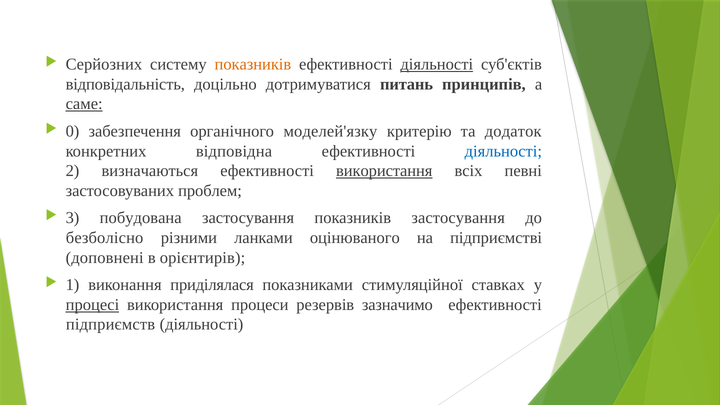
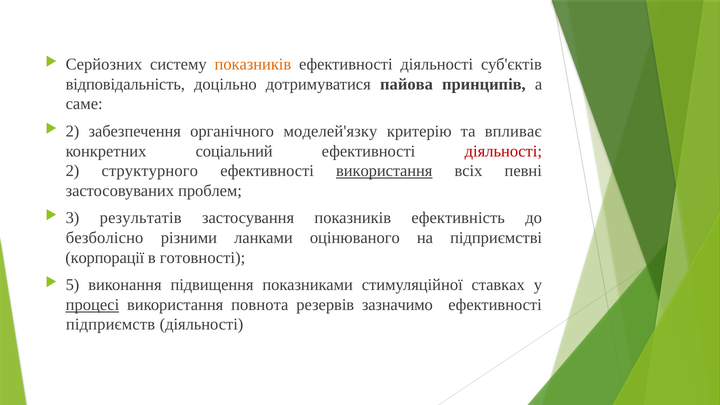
діяльності at (437, 64) underline: present -> none
питань: питань -> пайова
саме underline: present -> none
0 at (73, 131): 0 -> 2
додаток: додаток -> впливає
відповідна: відповідна -> соціальний
діяльності at (503, 151) colour: blue -> red
визначаються: визначаються -> структурного
побудована: побудована -> результатів
показників застосування: застосування -> ефективність
доповнені: доповнені -> корпорації
орієнтирів: орієнтирів -> готовності
1: 1 -> 5
приділялася: приділялася -> підвищення
процеси: процеси -> повнота
